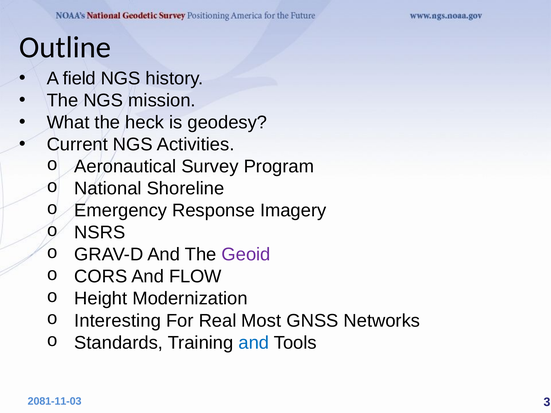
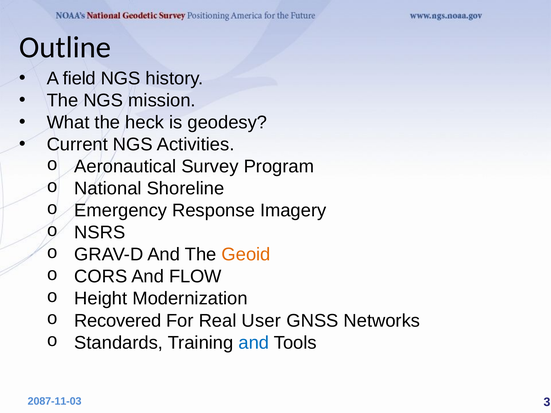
Geoid colour: purple -> orange
Interesting: Interesting -> Recovered
Most: Most -> User
2081-11-03: 2081-11-03 -> 2087-11-03
